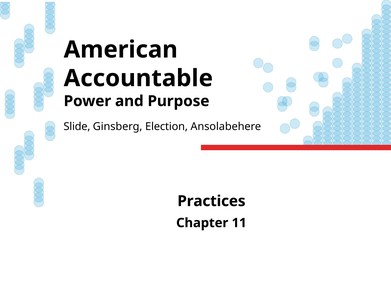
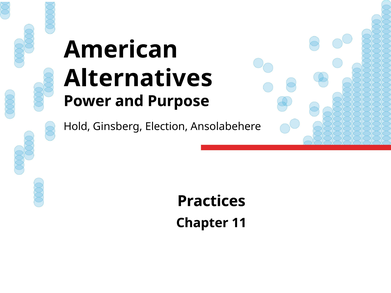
Accountable: Accountable -> Alternatives
Slide: Slide -> Hold
